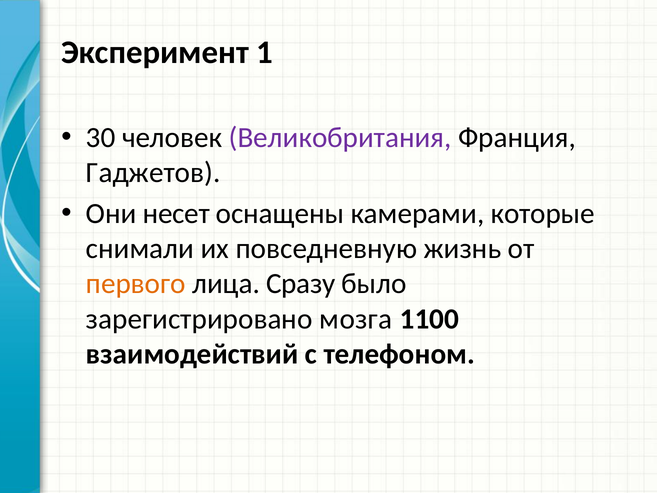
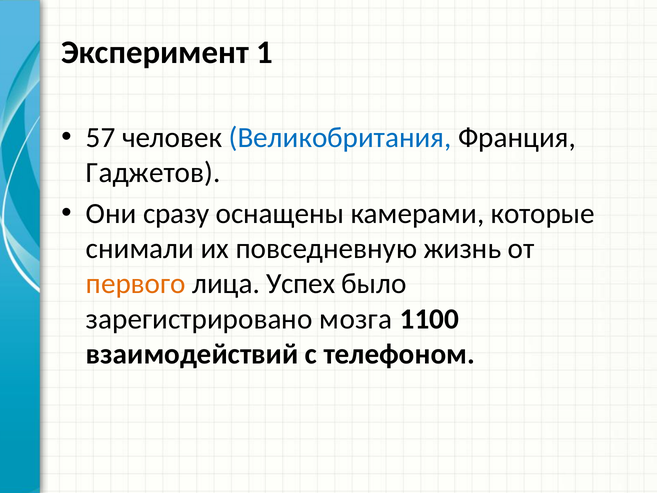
30: 30 -> 57
Великобритания colour: purple -> blue
несет: несет -> сразу
Сразу: Сразу -> Успех
